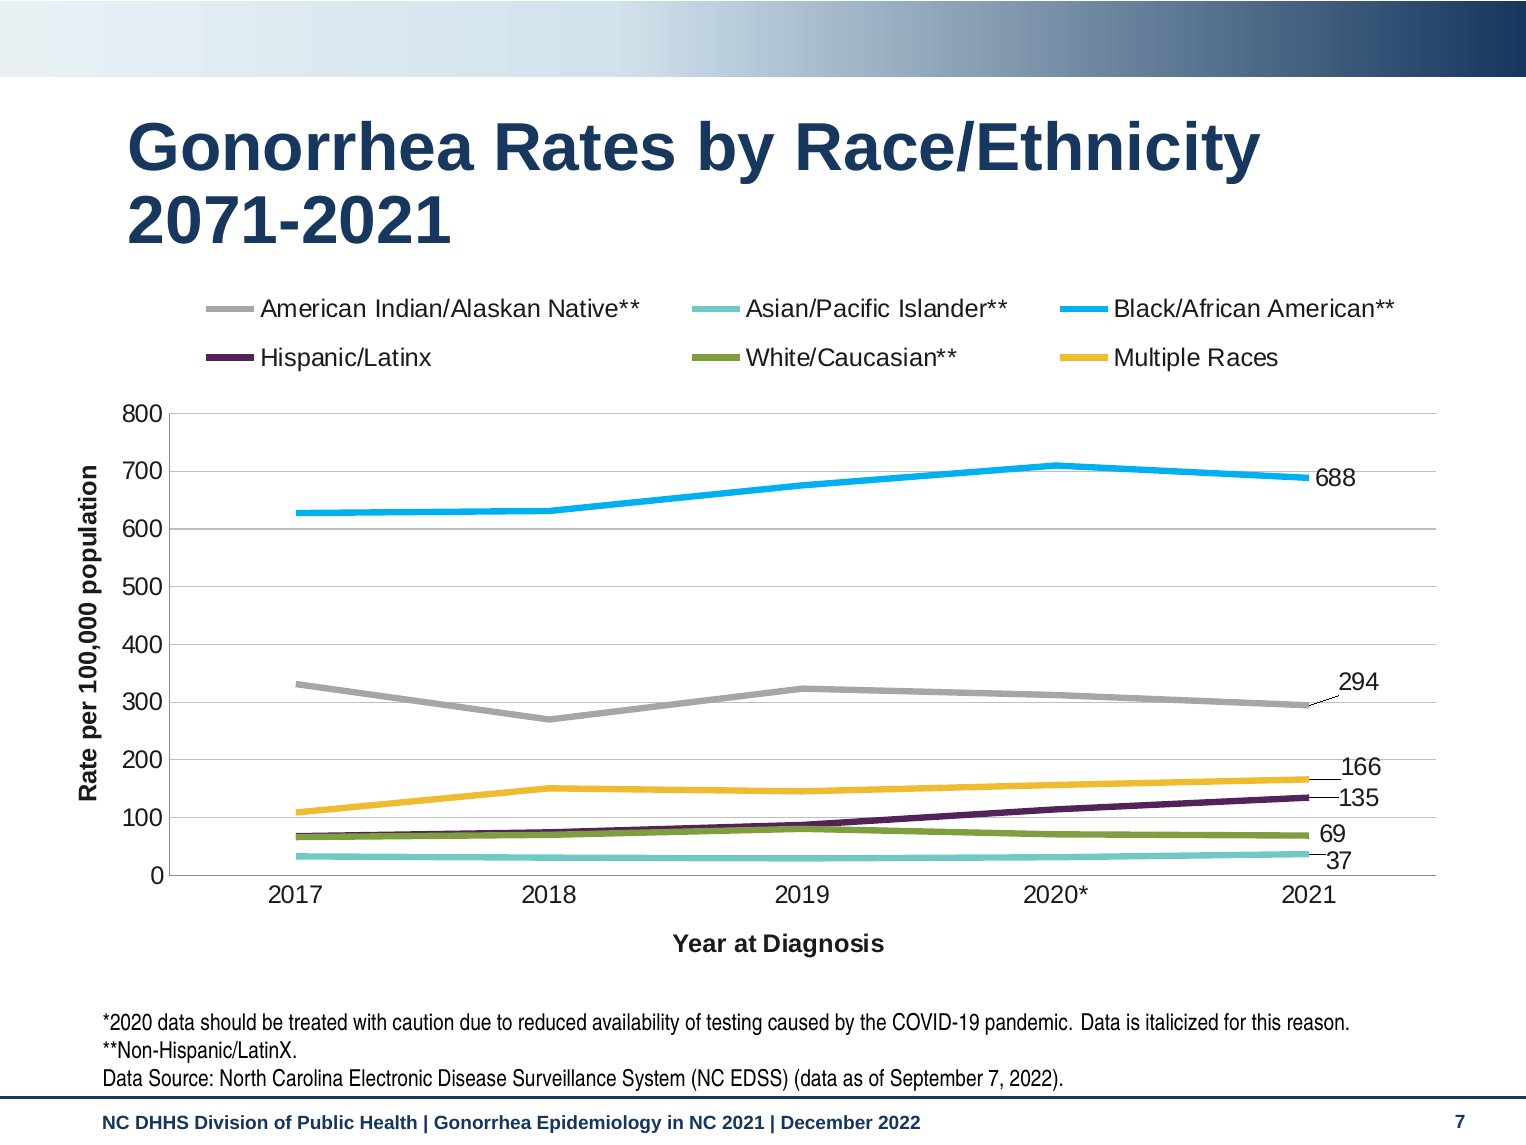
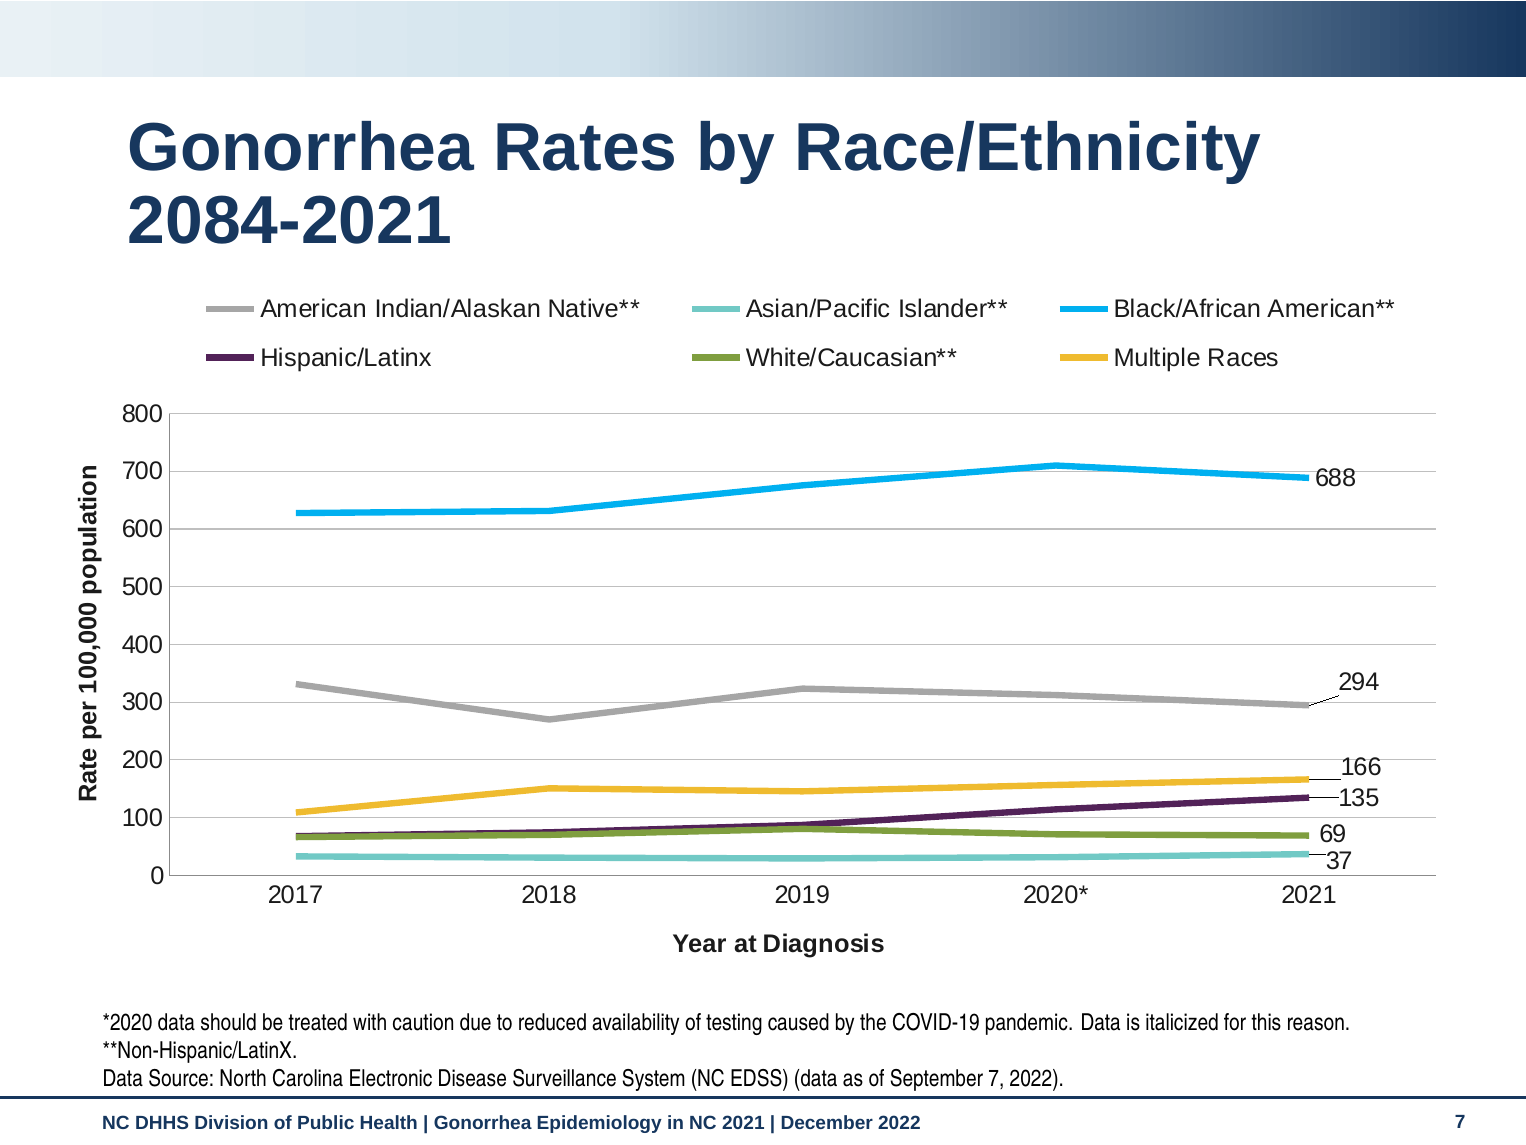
2071-2021: 2071-2021 -> 2084-2021
